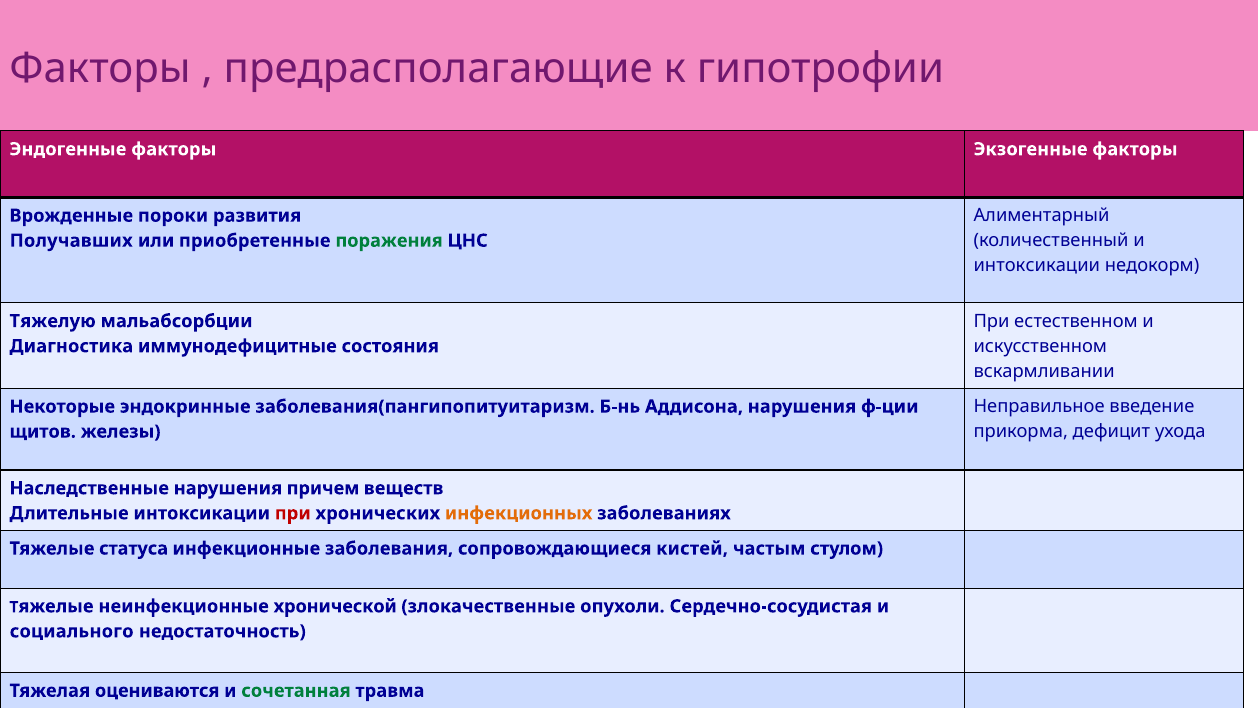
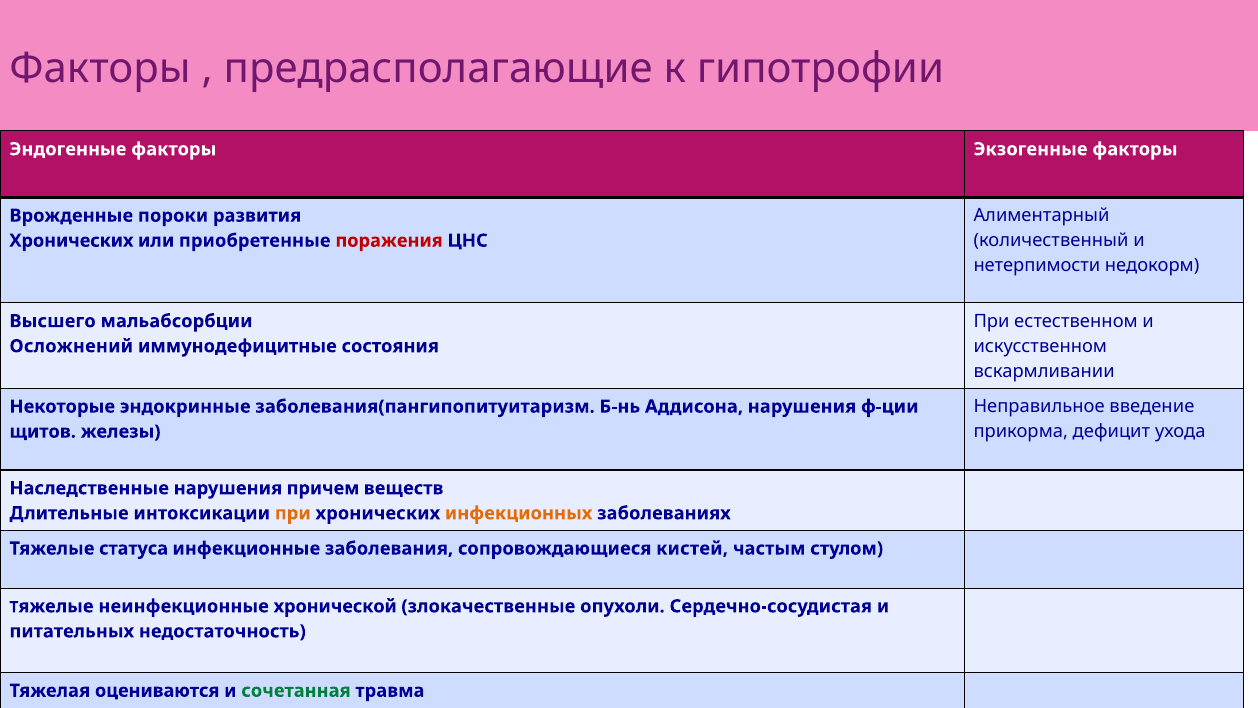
Получавших at (71, 241): Получавших -> Хронических
поражения colour: green -> red
интоксикации at (1037, 266): интоксикации -> нетерпимости
Тяжелую: Тяжелую -> Высшего
Диагностика: Диагностика -> Осложнений
при at (293, 513) colour: red -> orange
социального: социального -> питательных
